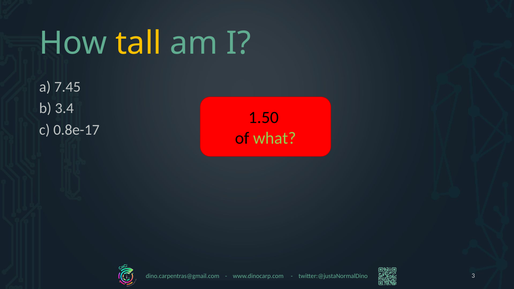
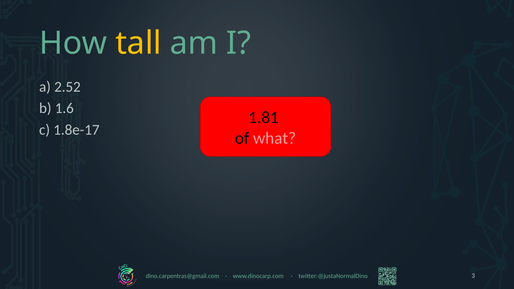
7.45: 7.45 -> 2.52
3.4: 3.4 -> 1.6
1.50: 1.50 -> 1.81
0.8e-17: 0.8e-17 -> 1.8e-17
what colour: light green -> pink
